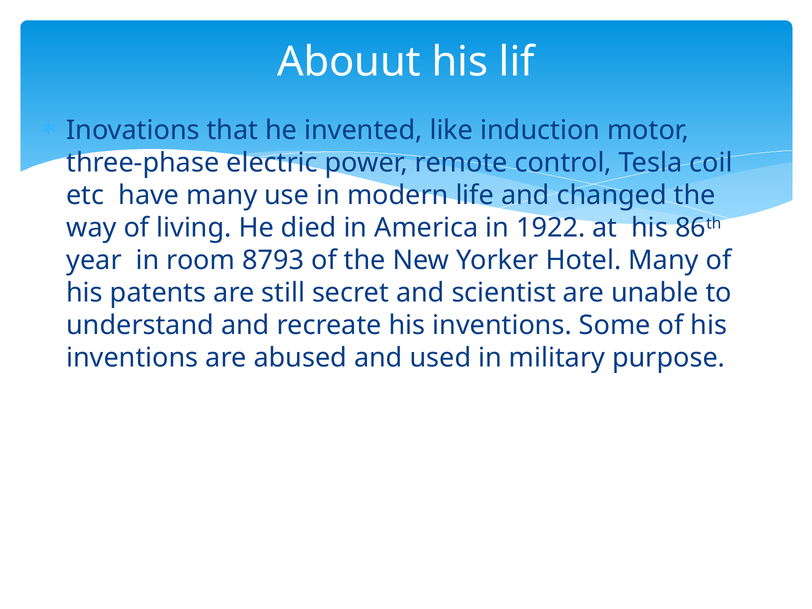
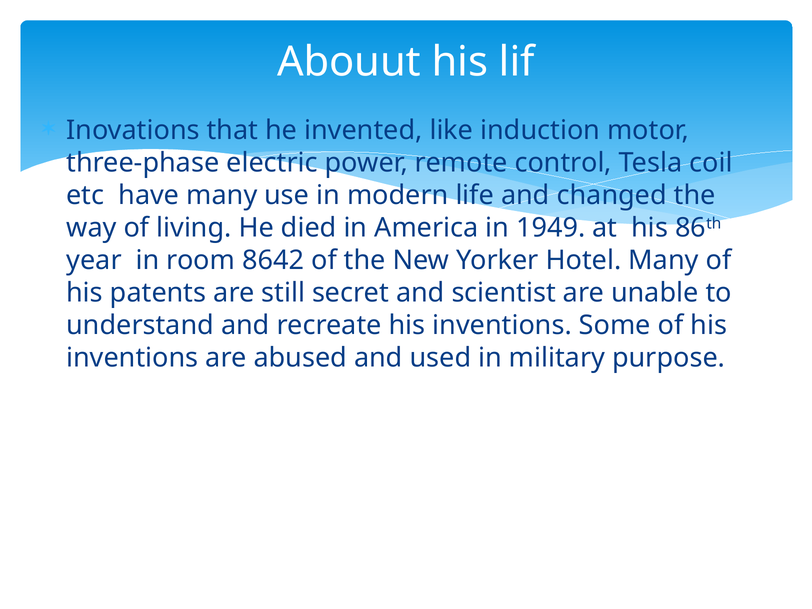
1922: 1922 -> 1949
8793: 8793 -> 8642
